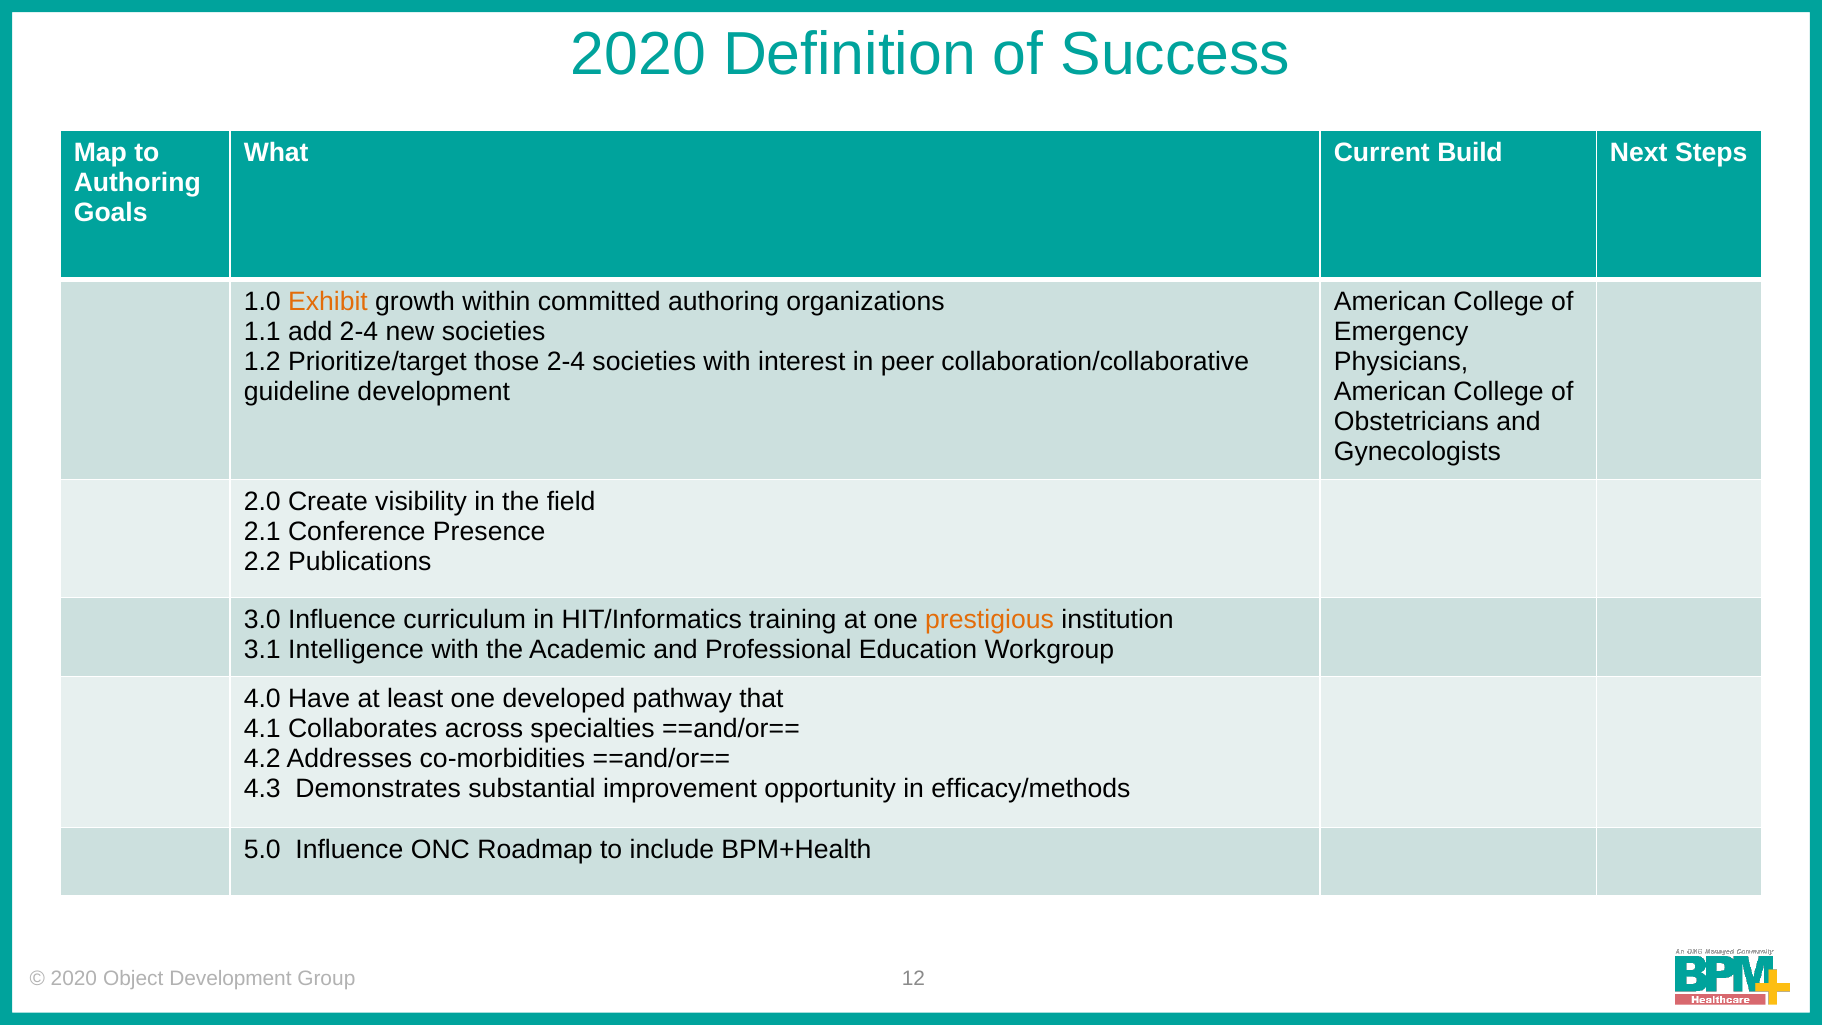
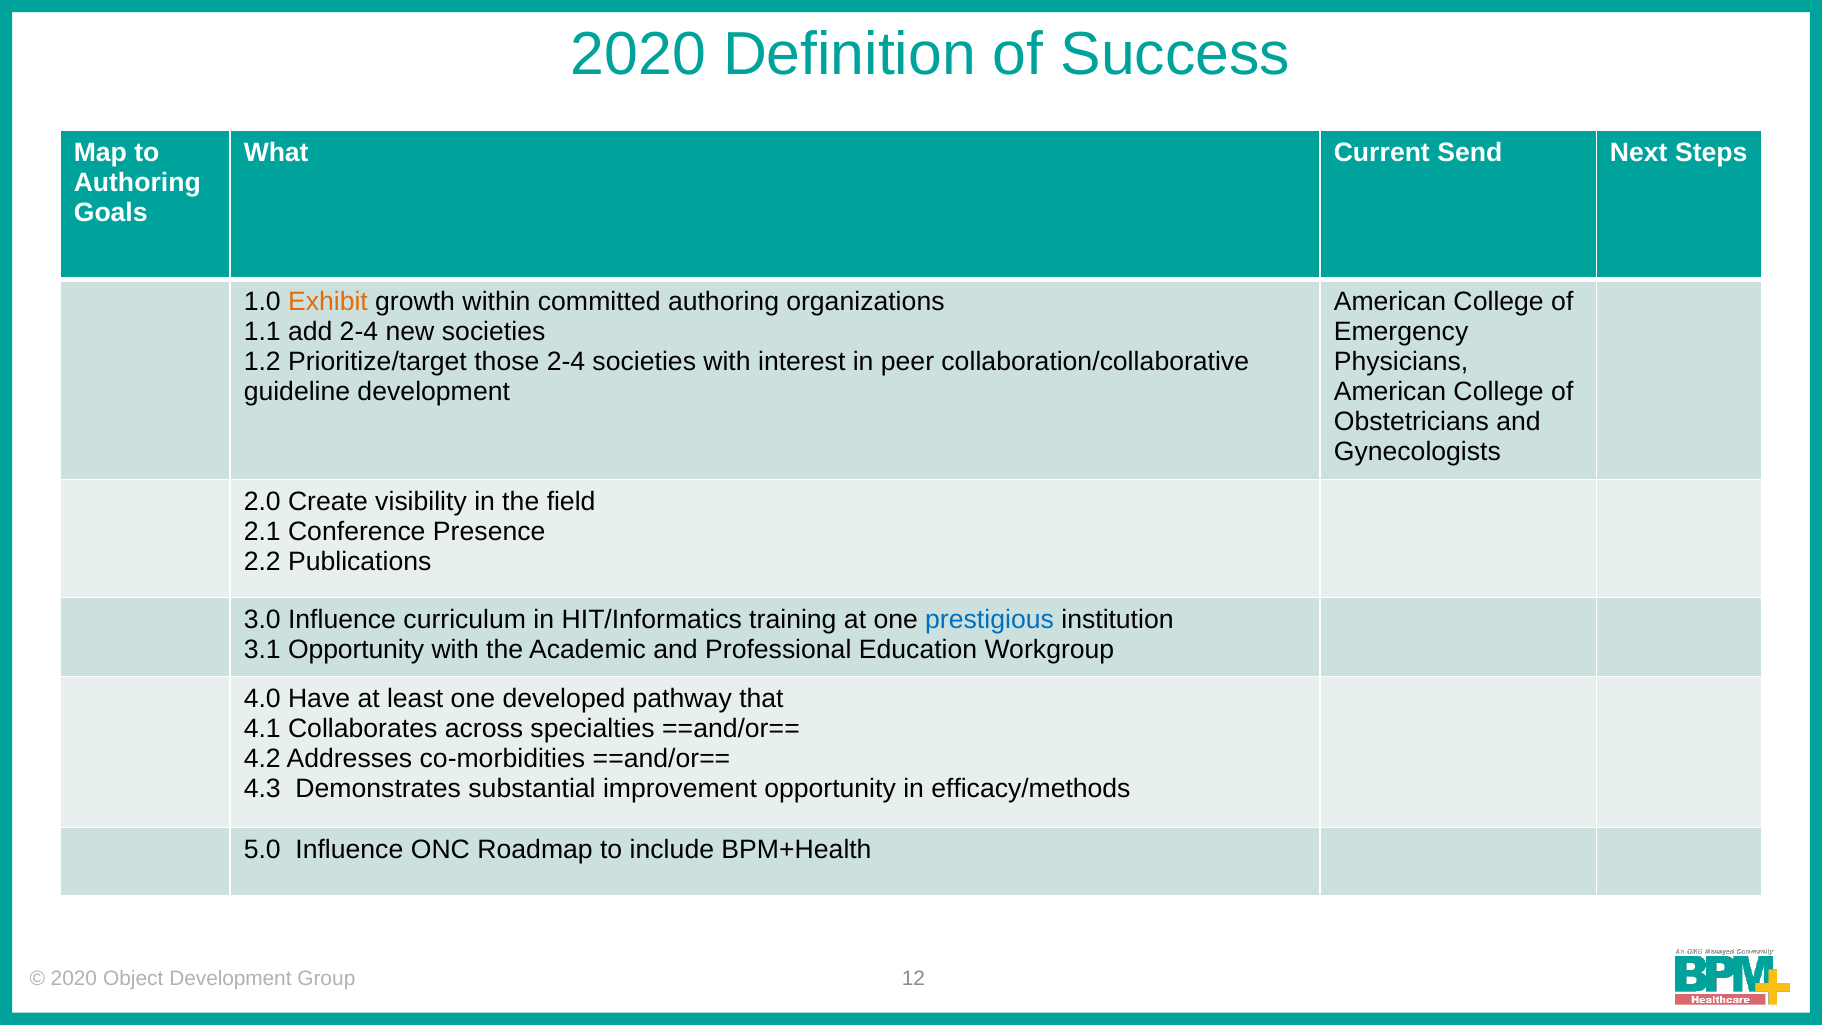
Build: Build -> Send
prestigious colour: orange -> blue
3.1 Intelligence: Intelligence -> Opportunity
